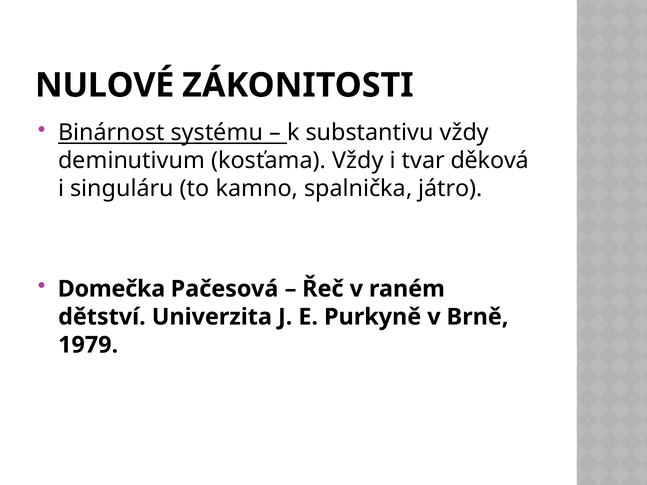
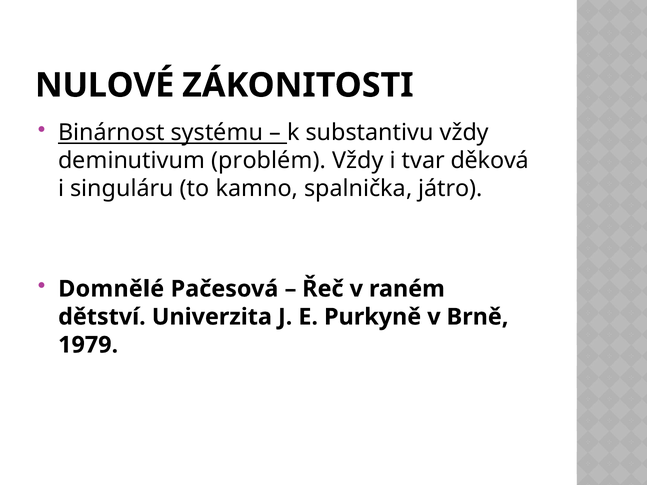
kosťama: kosťama -> problém
Domečka: Domečka -> Domnělé
